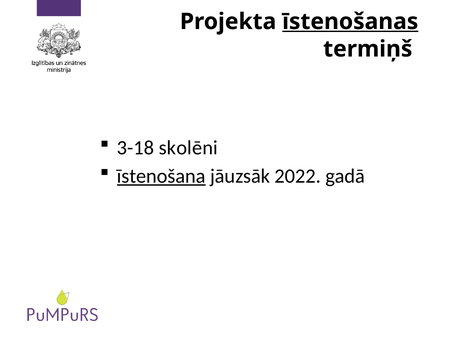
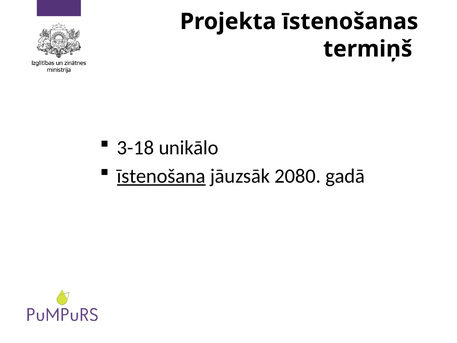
īstenošanas underline: present -> none
skolēni: skolēni -> unikālo
2022: 2022 -> 2080
